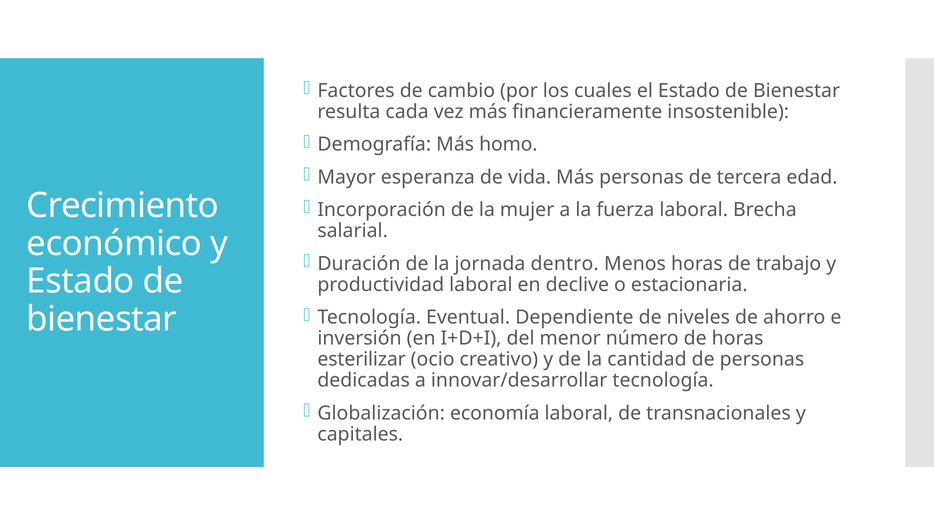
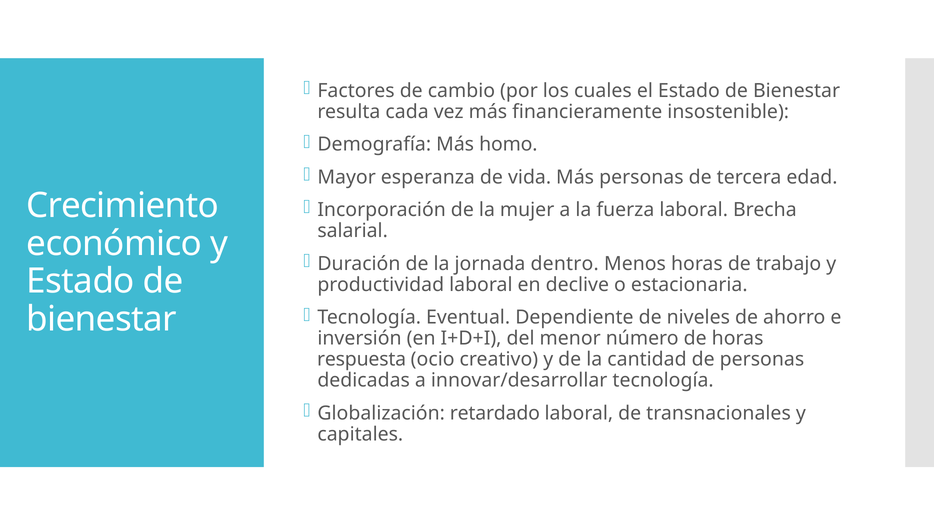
esterilizar: esterilizar -> respuesta
economía: economía -> retardado
